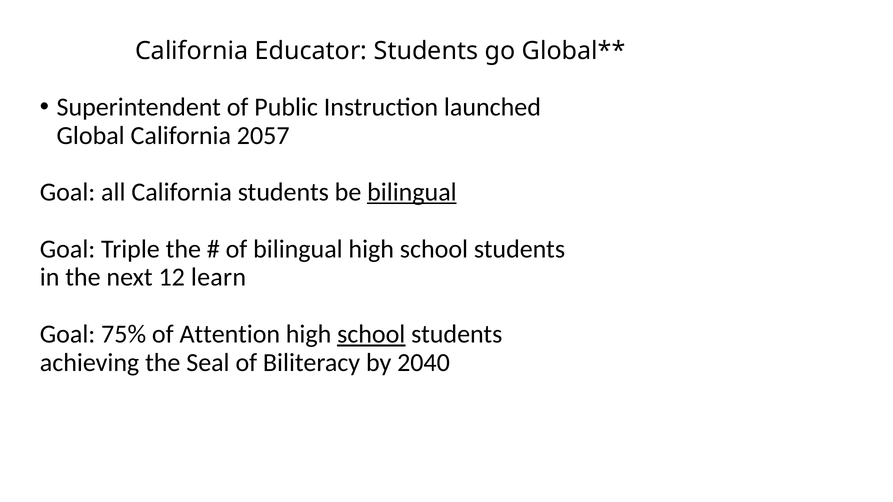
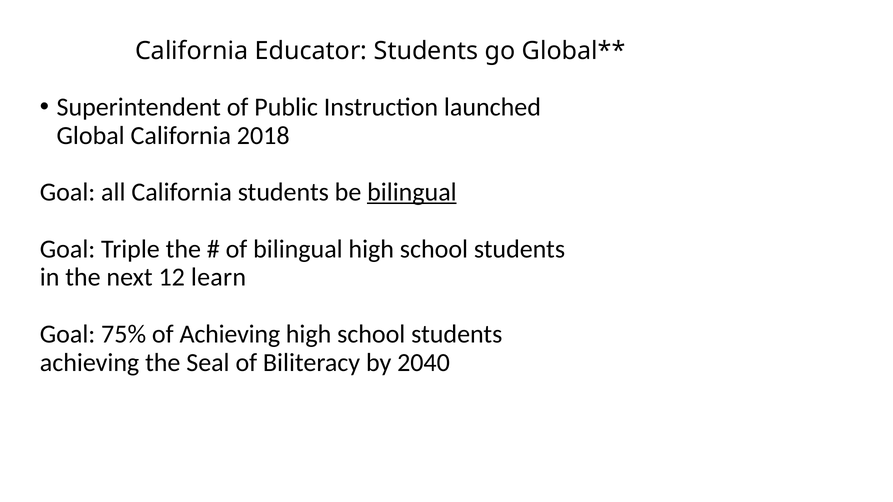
2057: 2057 -> 2018
of Attention: Attention -> Achieving
school at (371, 335) underline: present -> none
